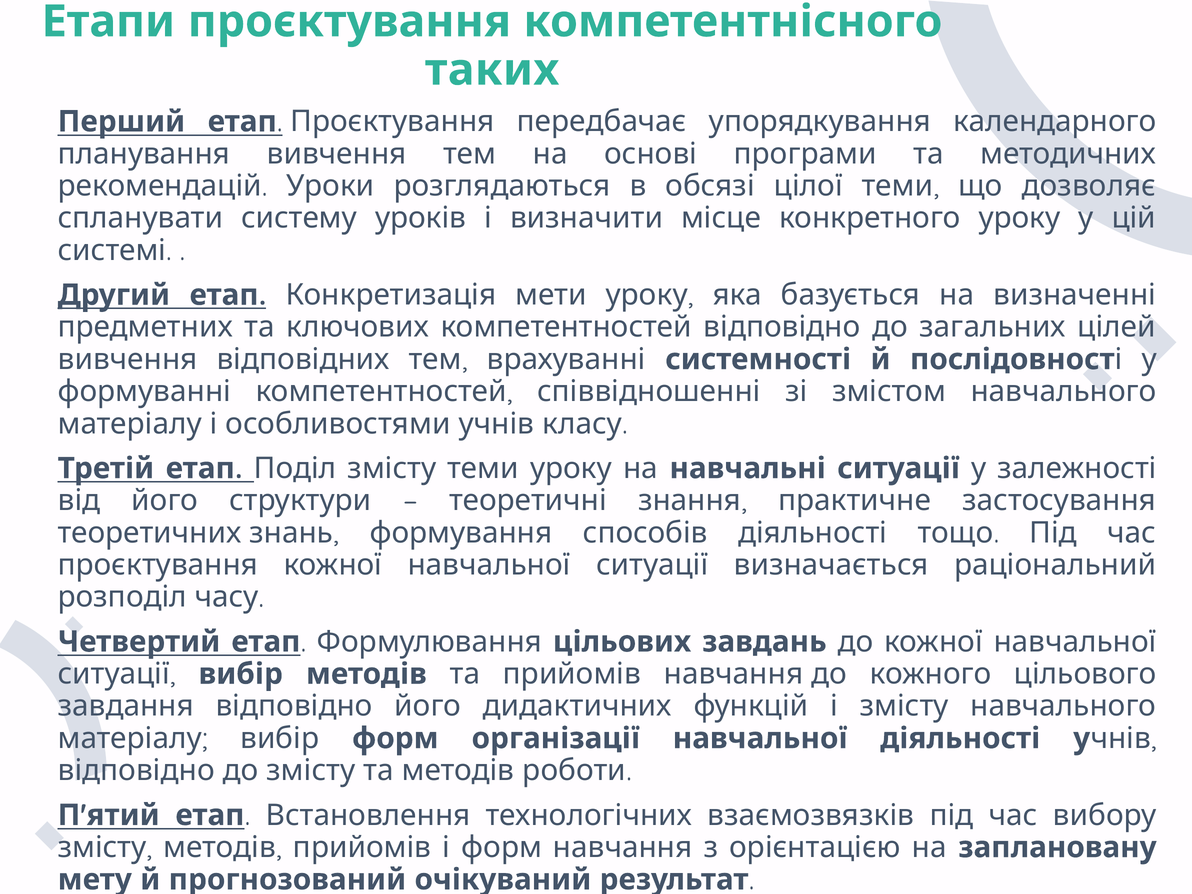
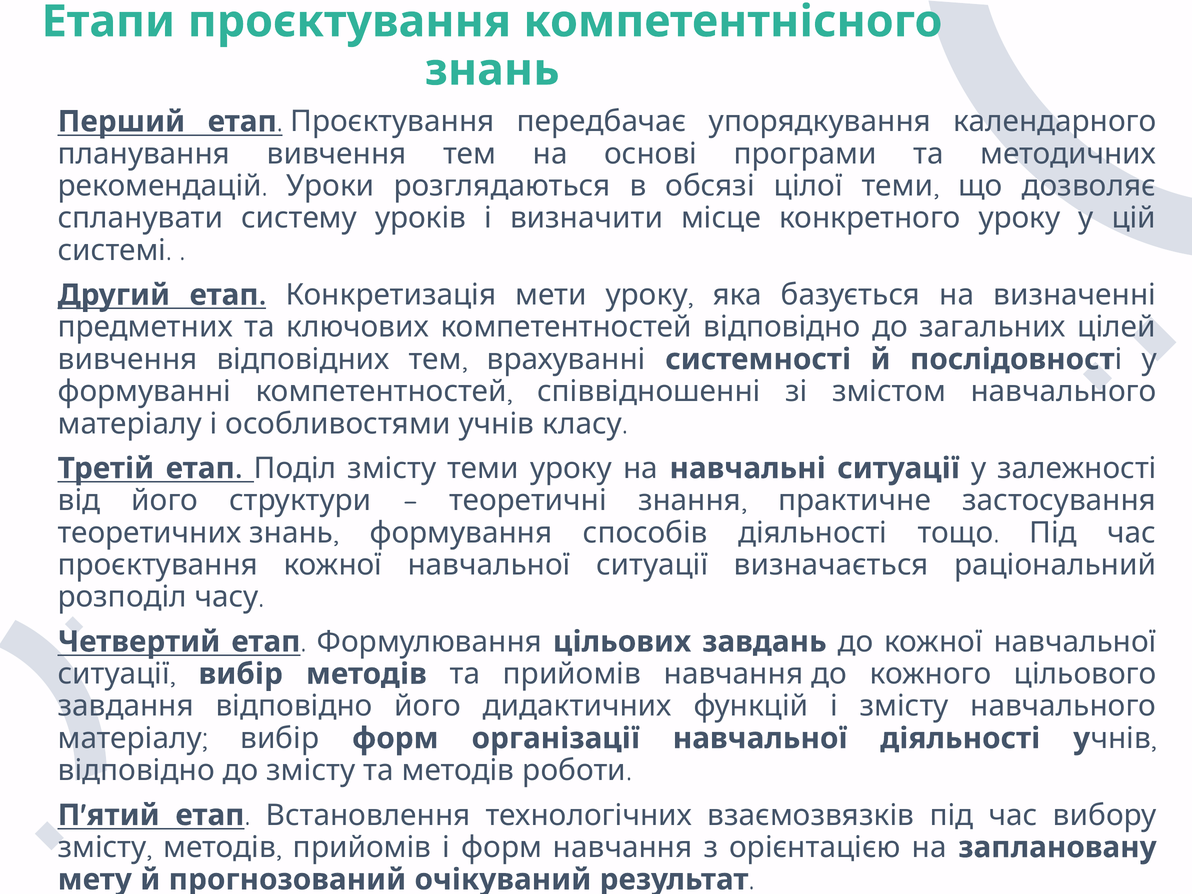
таких at (492, 70): таких -> знань
